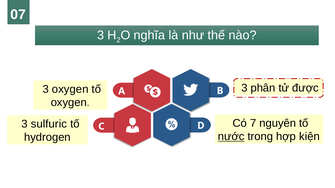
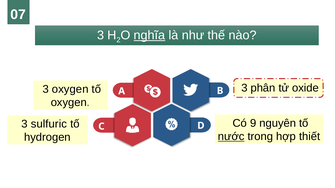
nghĩa underline: none -> present
được: được -> oxide
7: 7 -> 9
kiện: kiện -> thiết
